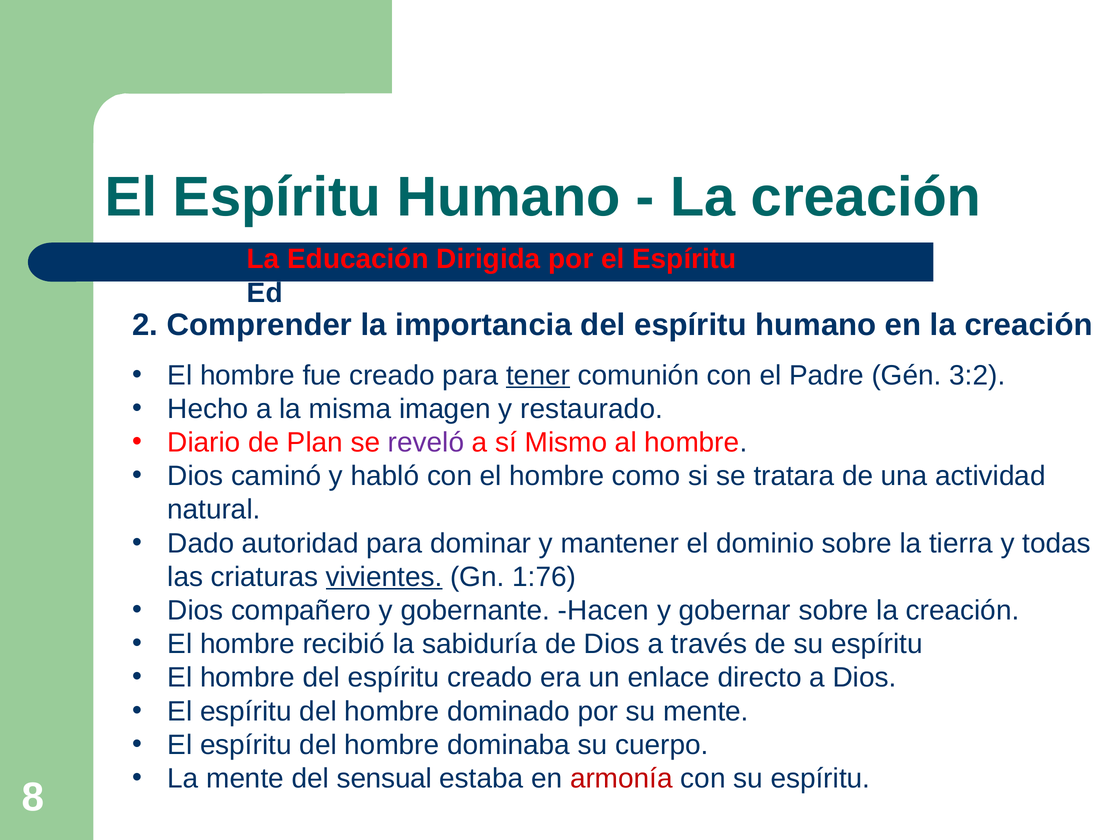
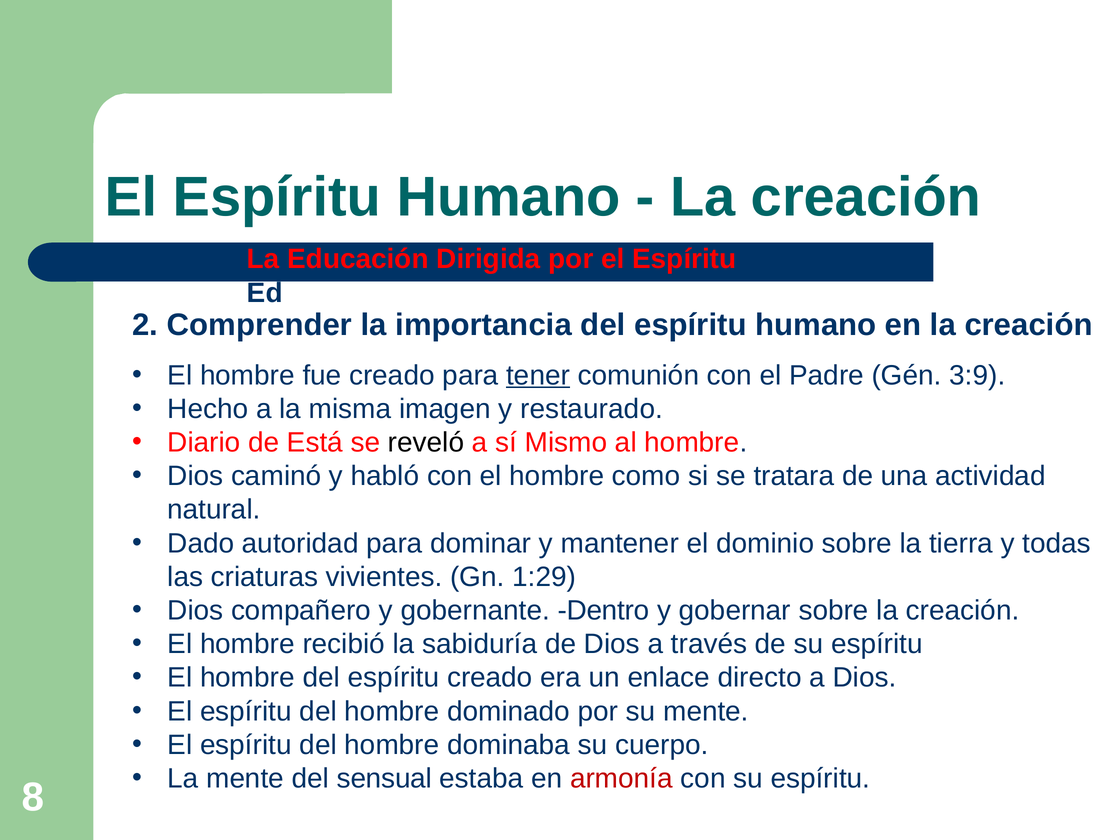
3:2: 3:2 -> 3:9
Plan: Plan -> Está
reveló colour: purple -> black
vivientes underline: present -> none
1:76: 1:76 -> 1:29
Hacen: Hacen -> Dentro
